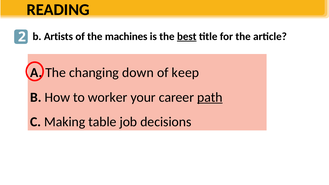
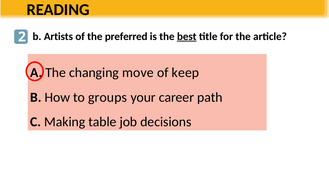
machines: machines -> preferred
down: down -> move
worker: worker -> groups
path underline: present -> none
